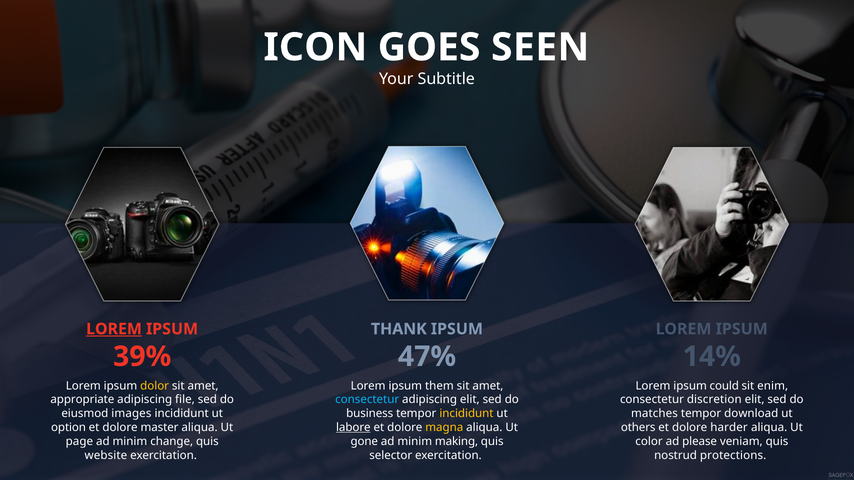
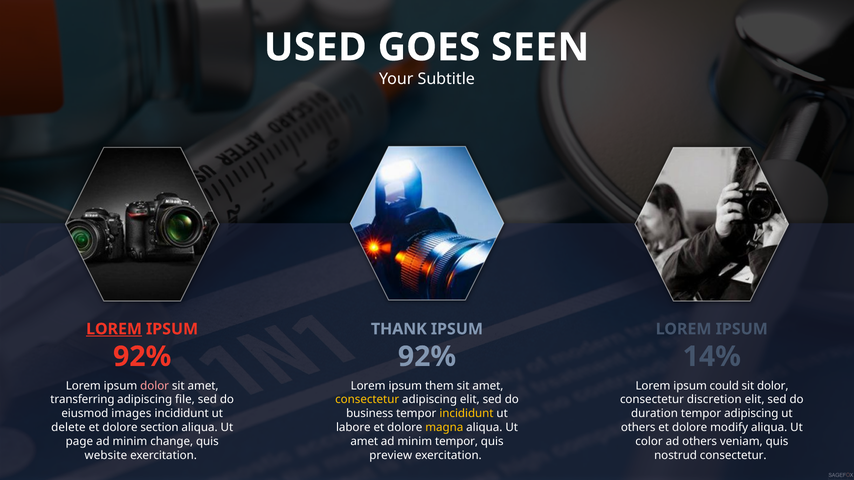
ICON: ICON -> USED
39% at (142, 357): 39% -> 92%
47% at (427, 357): 47% -> 92%
dolor at (155, 386) colour: yellow -> pink
sit enim: enim -> dolor
appropriate: appropriate -> transferring
consectetur at (367, 400) colour: light blue -> yellow
matches: matches -> duration
tempor download: download -> adipiscing
option: option -> delete
master: master -> section
labore underline: present -> none
harder: harder -> modify
gone at (364, 442): gone -> amet
minim making: making -> tempor
ad please: please -> others
selector: selector -> preview
nostrud protections: protections -> consectetur
